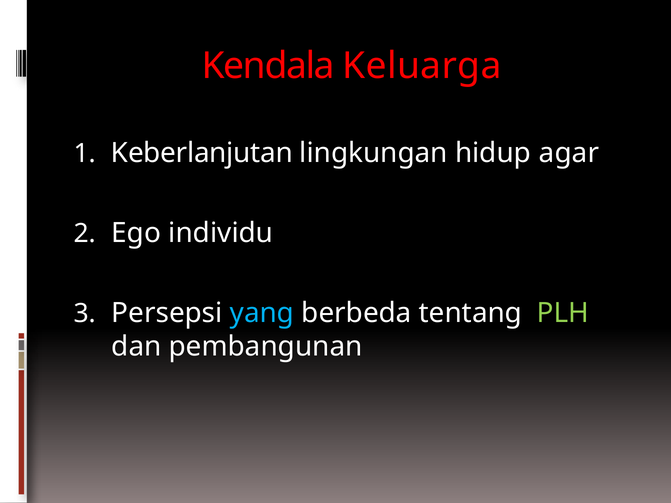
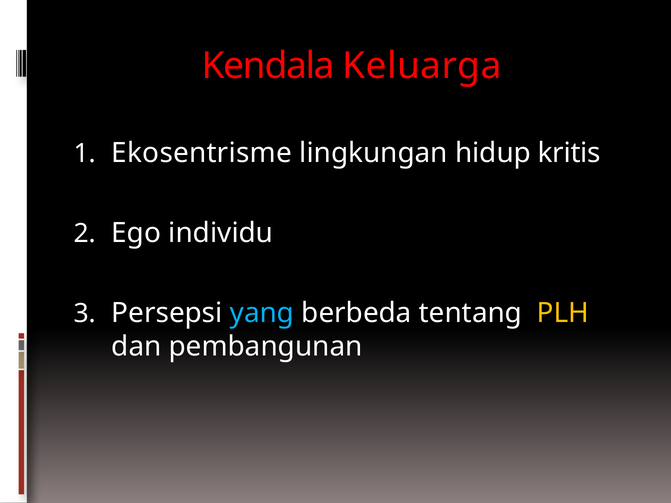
Keberlanjutan: Keberlanjutan -> Ekosentrisme
agar: agar -> kritis
PLH colour: light green -> yellow
